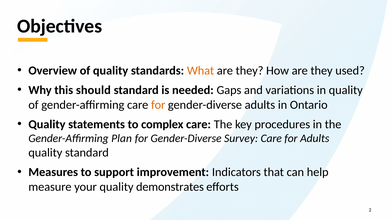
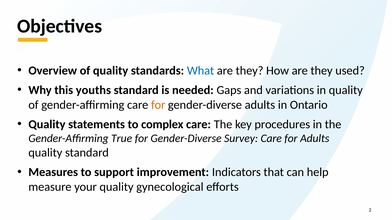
What colour: orange -> blue
should: should -> youths
Plan: Plan -> True
demonstrates: demonstrates -> gynecological
